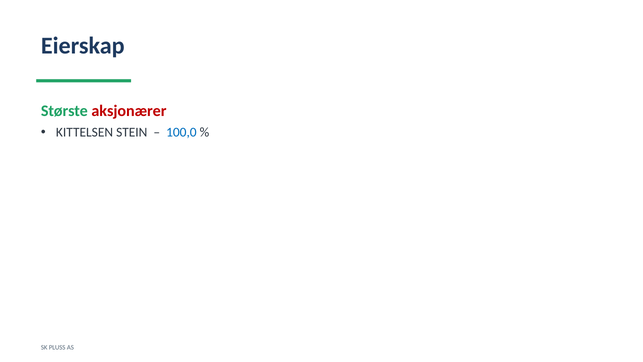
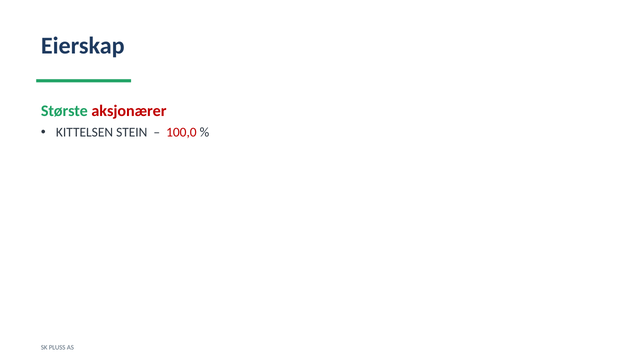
100,0 colour: blue -> red
